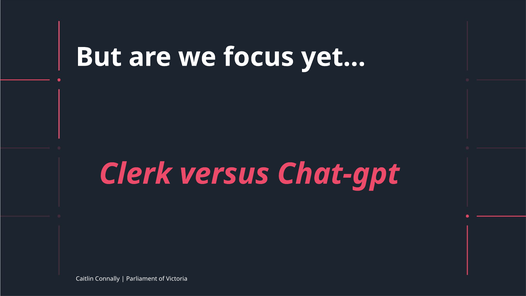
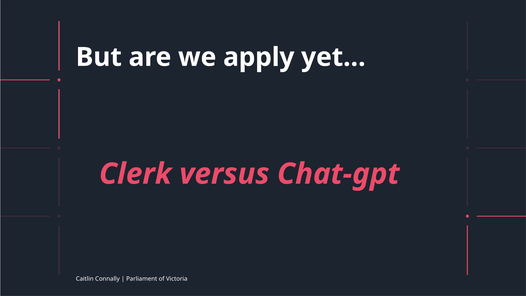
focus: focus -> apply
